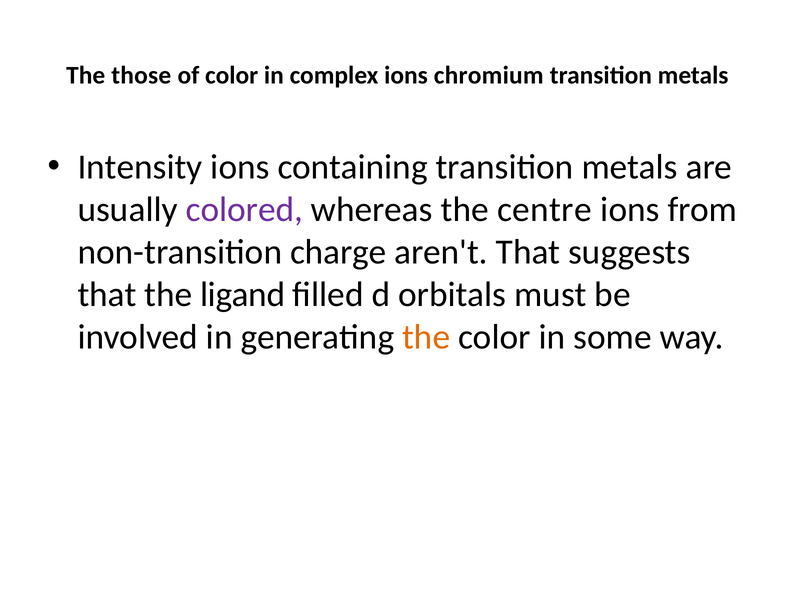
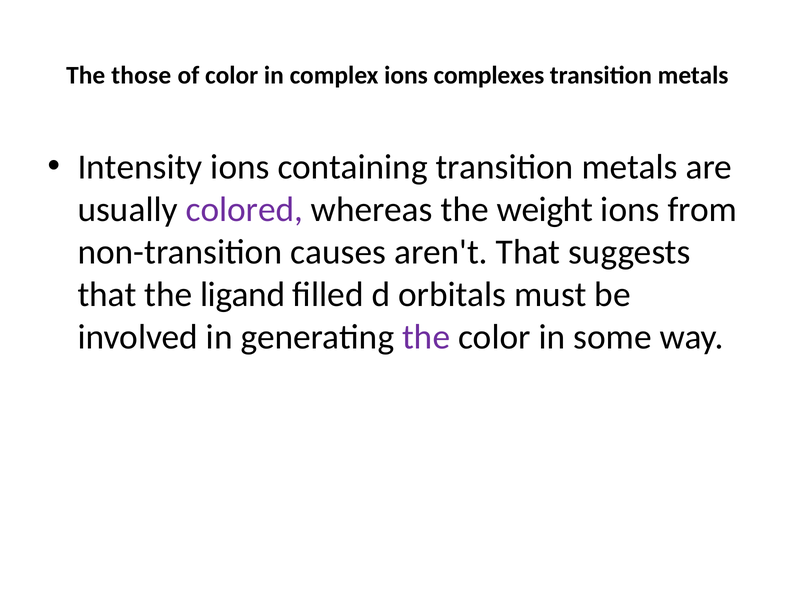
chromium: chromium -> complexes
centre: centre -> weight
charge: charge -> causes
the at (426, 337) colour: orange -> purple
